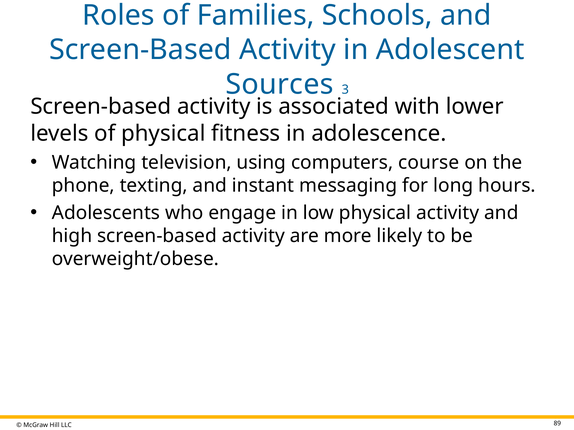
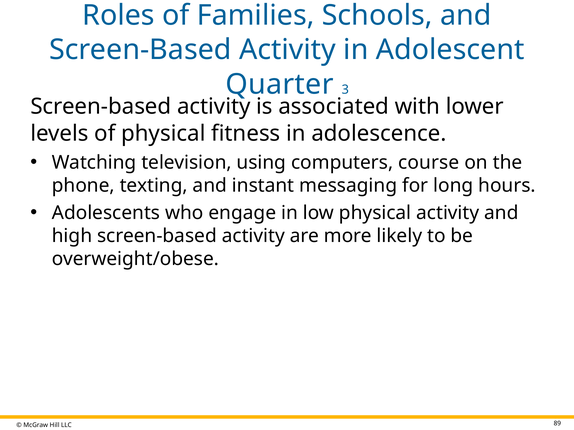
Sources: Sources -> Quarter
